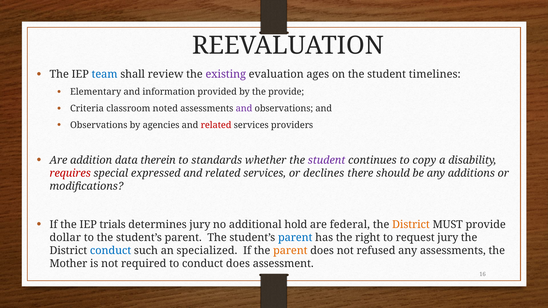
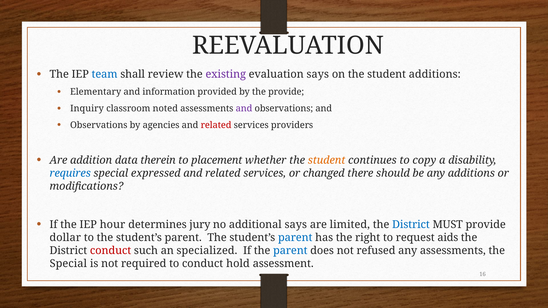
evaluation ages: ages -> says
student timelines: timelines -> additions
Criteria: Criteria -> Inquiry
standards: standards -> placement
student at (327, 160) colour: purple -> orange
requires colour: red -> blue
declines: declines -> changed
trials: trials -> hour
additional hold: hold -> says
federal: federal -> limited
District at (411, 225) colour: orange -> blue
request jury: jury -> aids
conduct at (111, 251) colour: blue -> red
parent at (290, 251) colour: orange -> blue
Mother at (68, 264): Mother -> Special
conduct does: does -> hold
